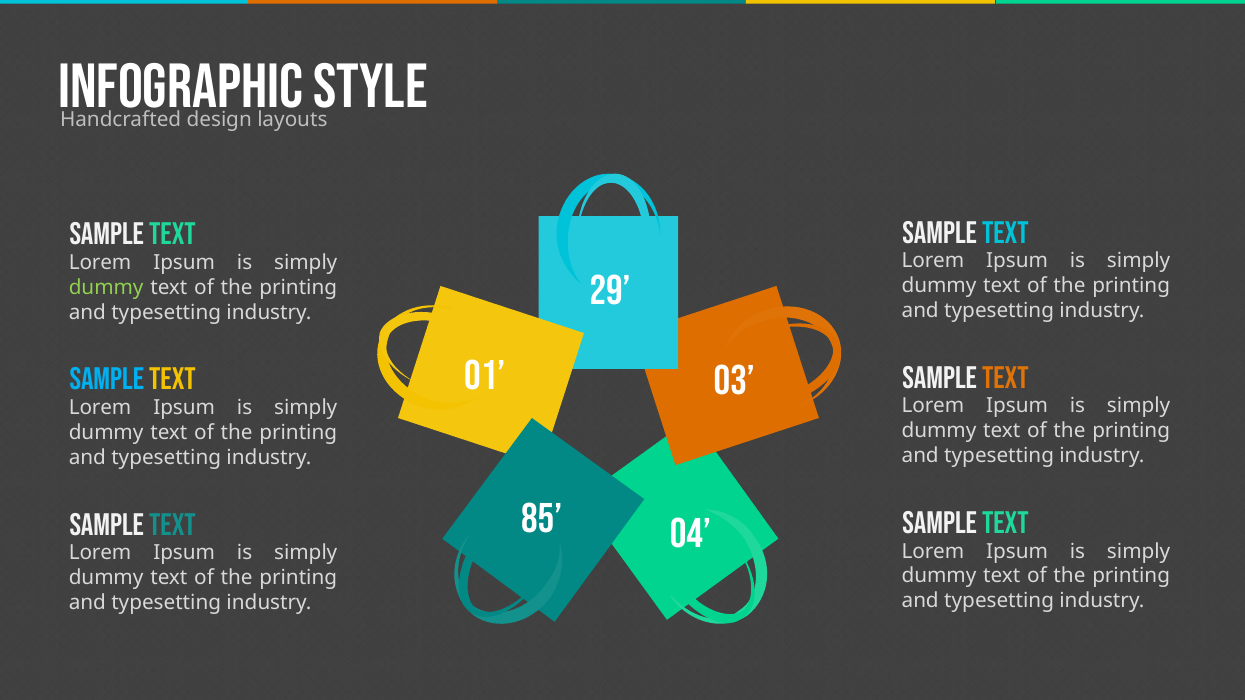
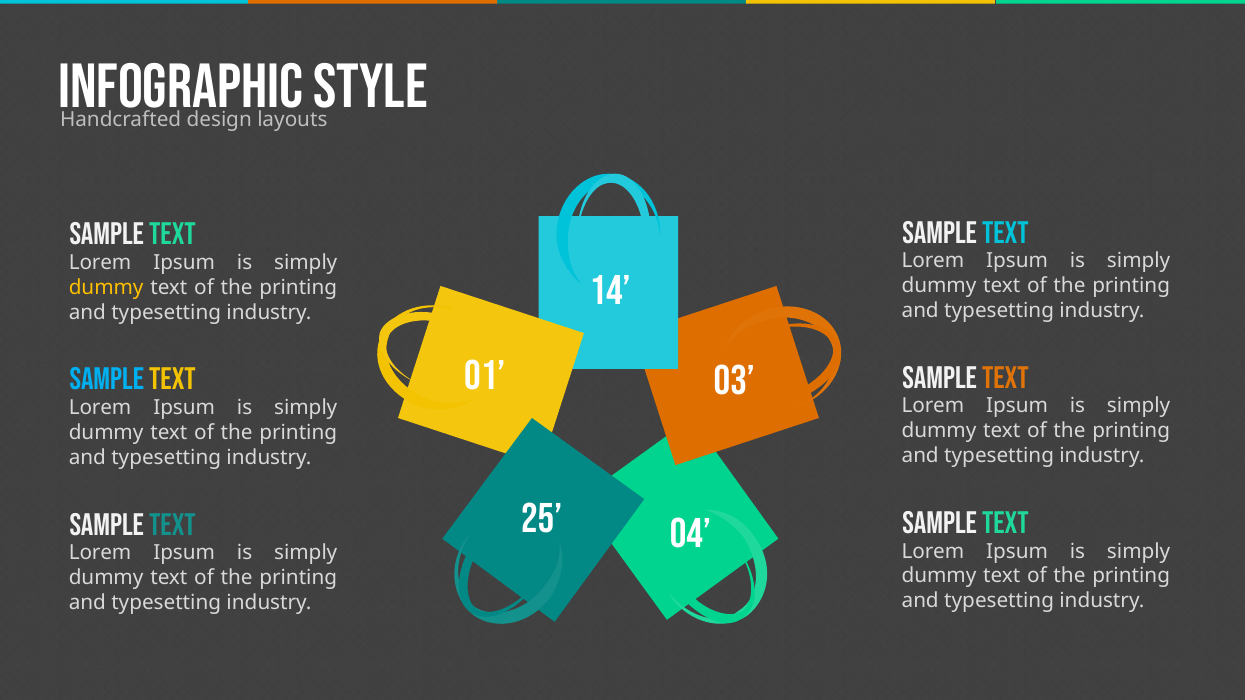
29: 29 -> 14
dummy at (106, 287) colour: light green -> yellow
85: 85 -> 25
